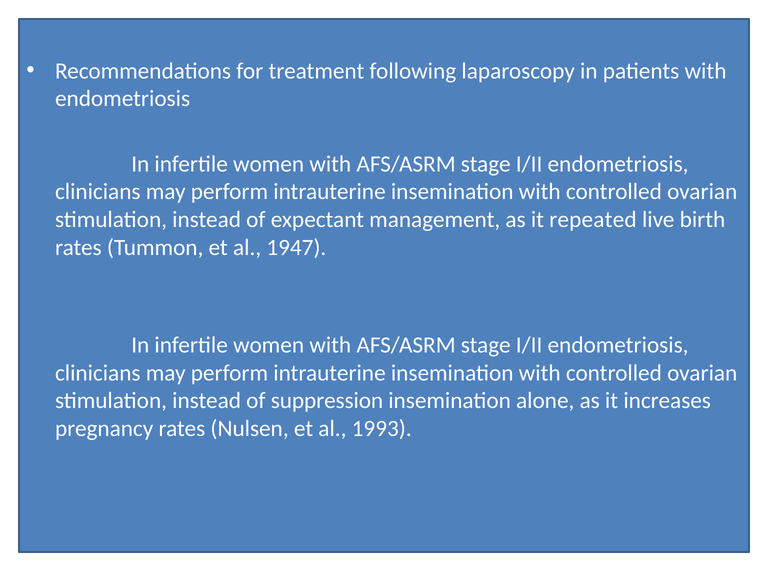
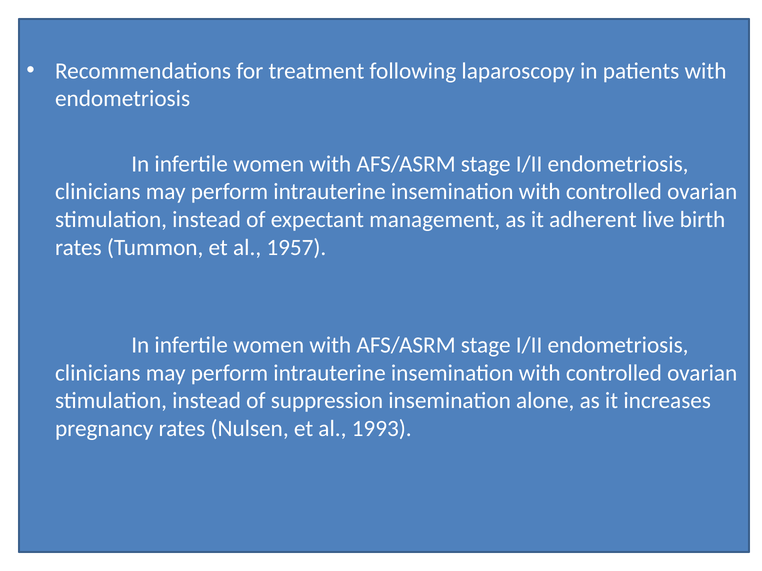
repeated: repeated -> adherent
1947: 1947 -> 1957
